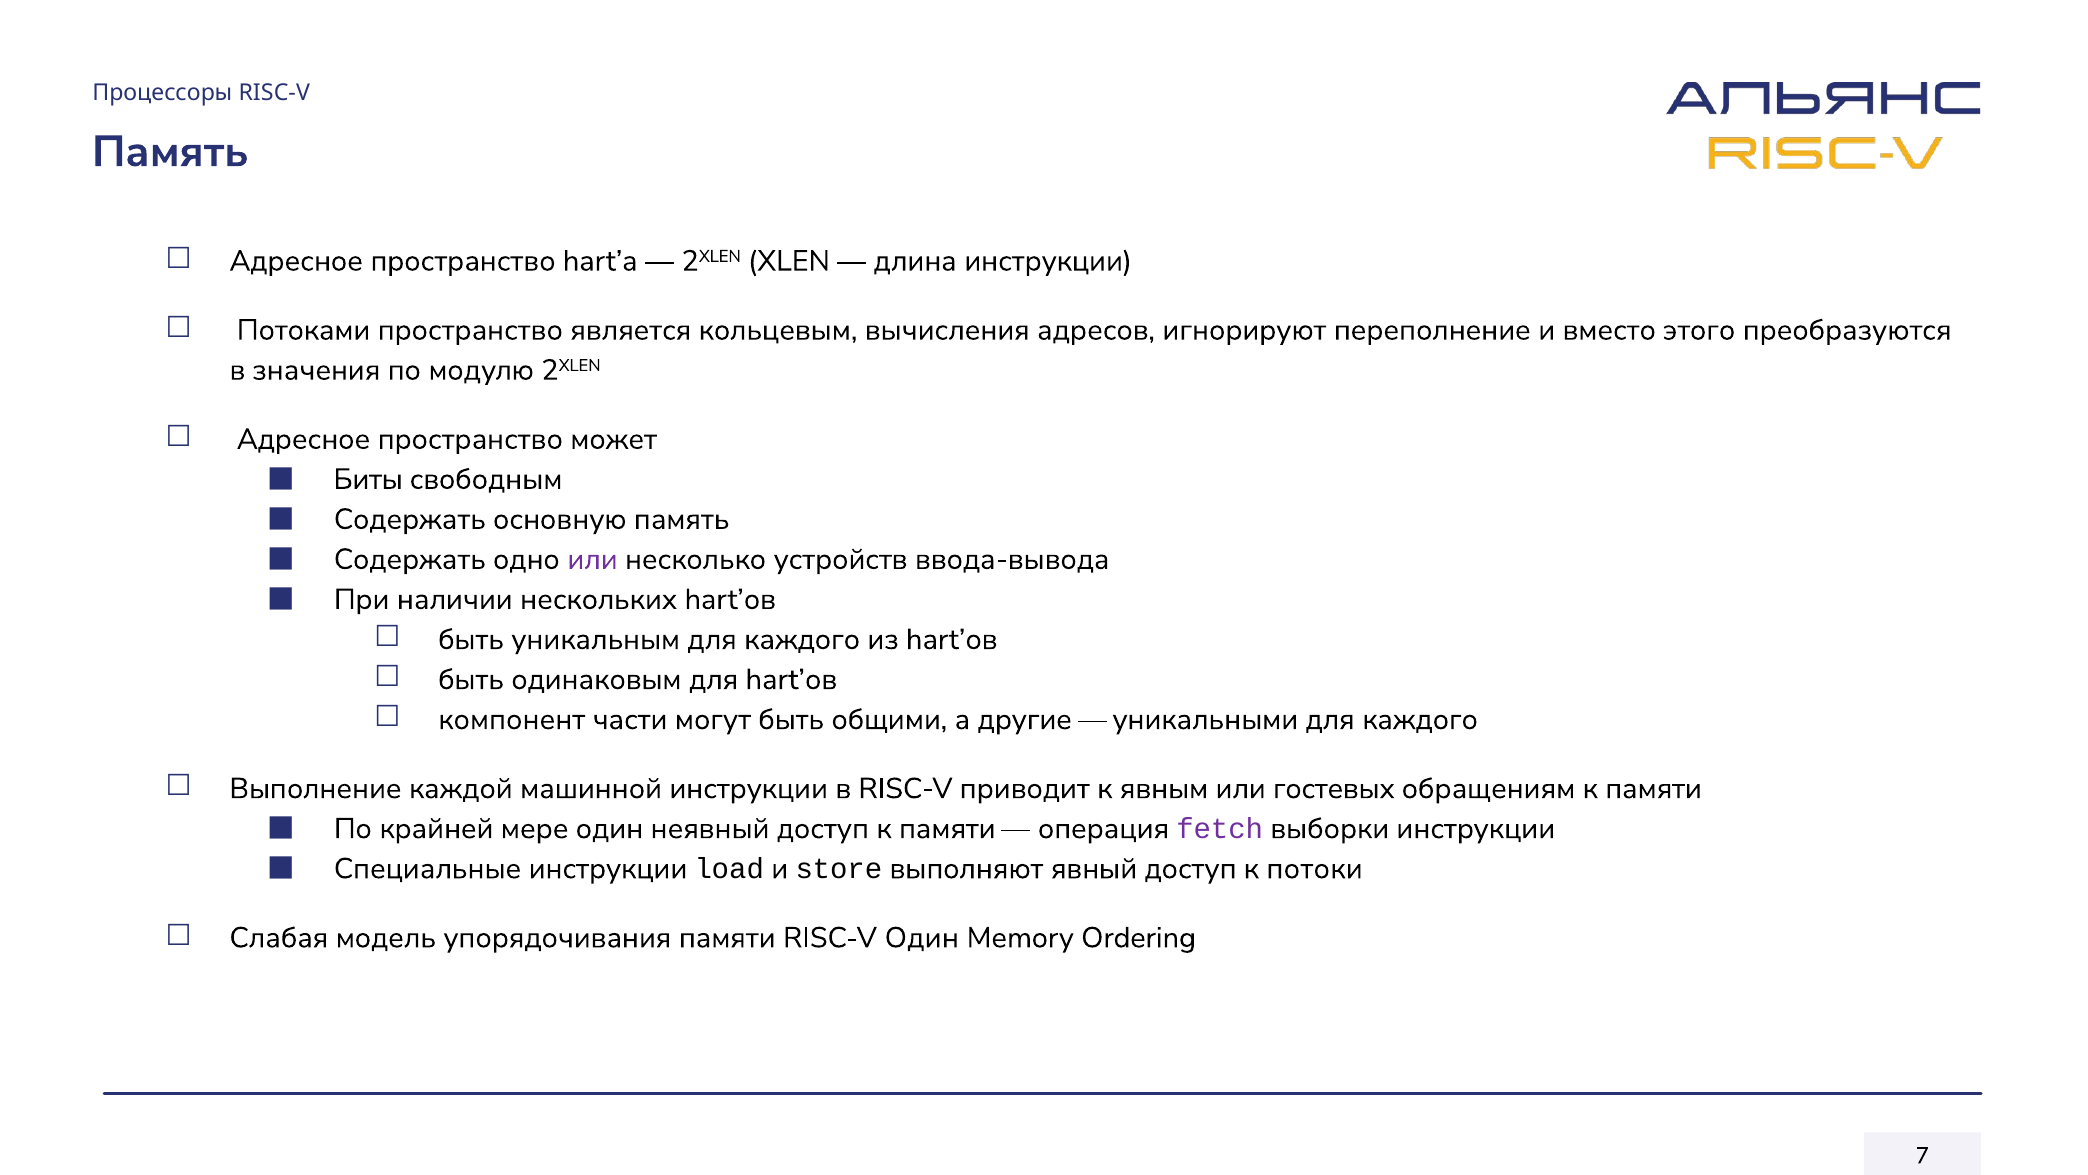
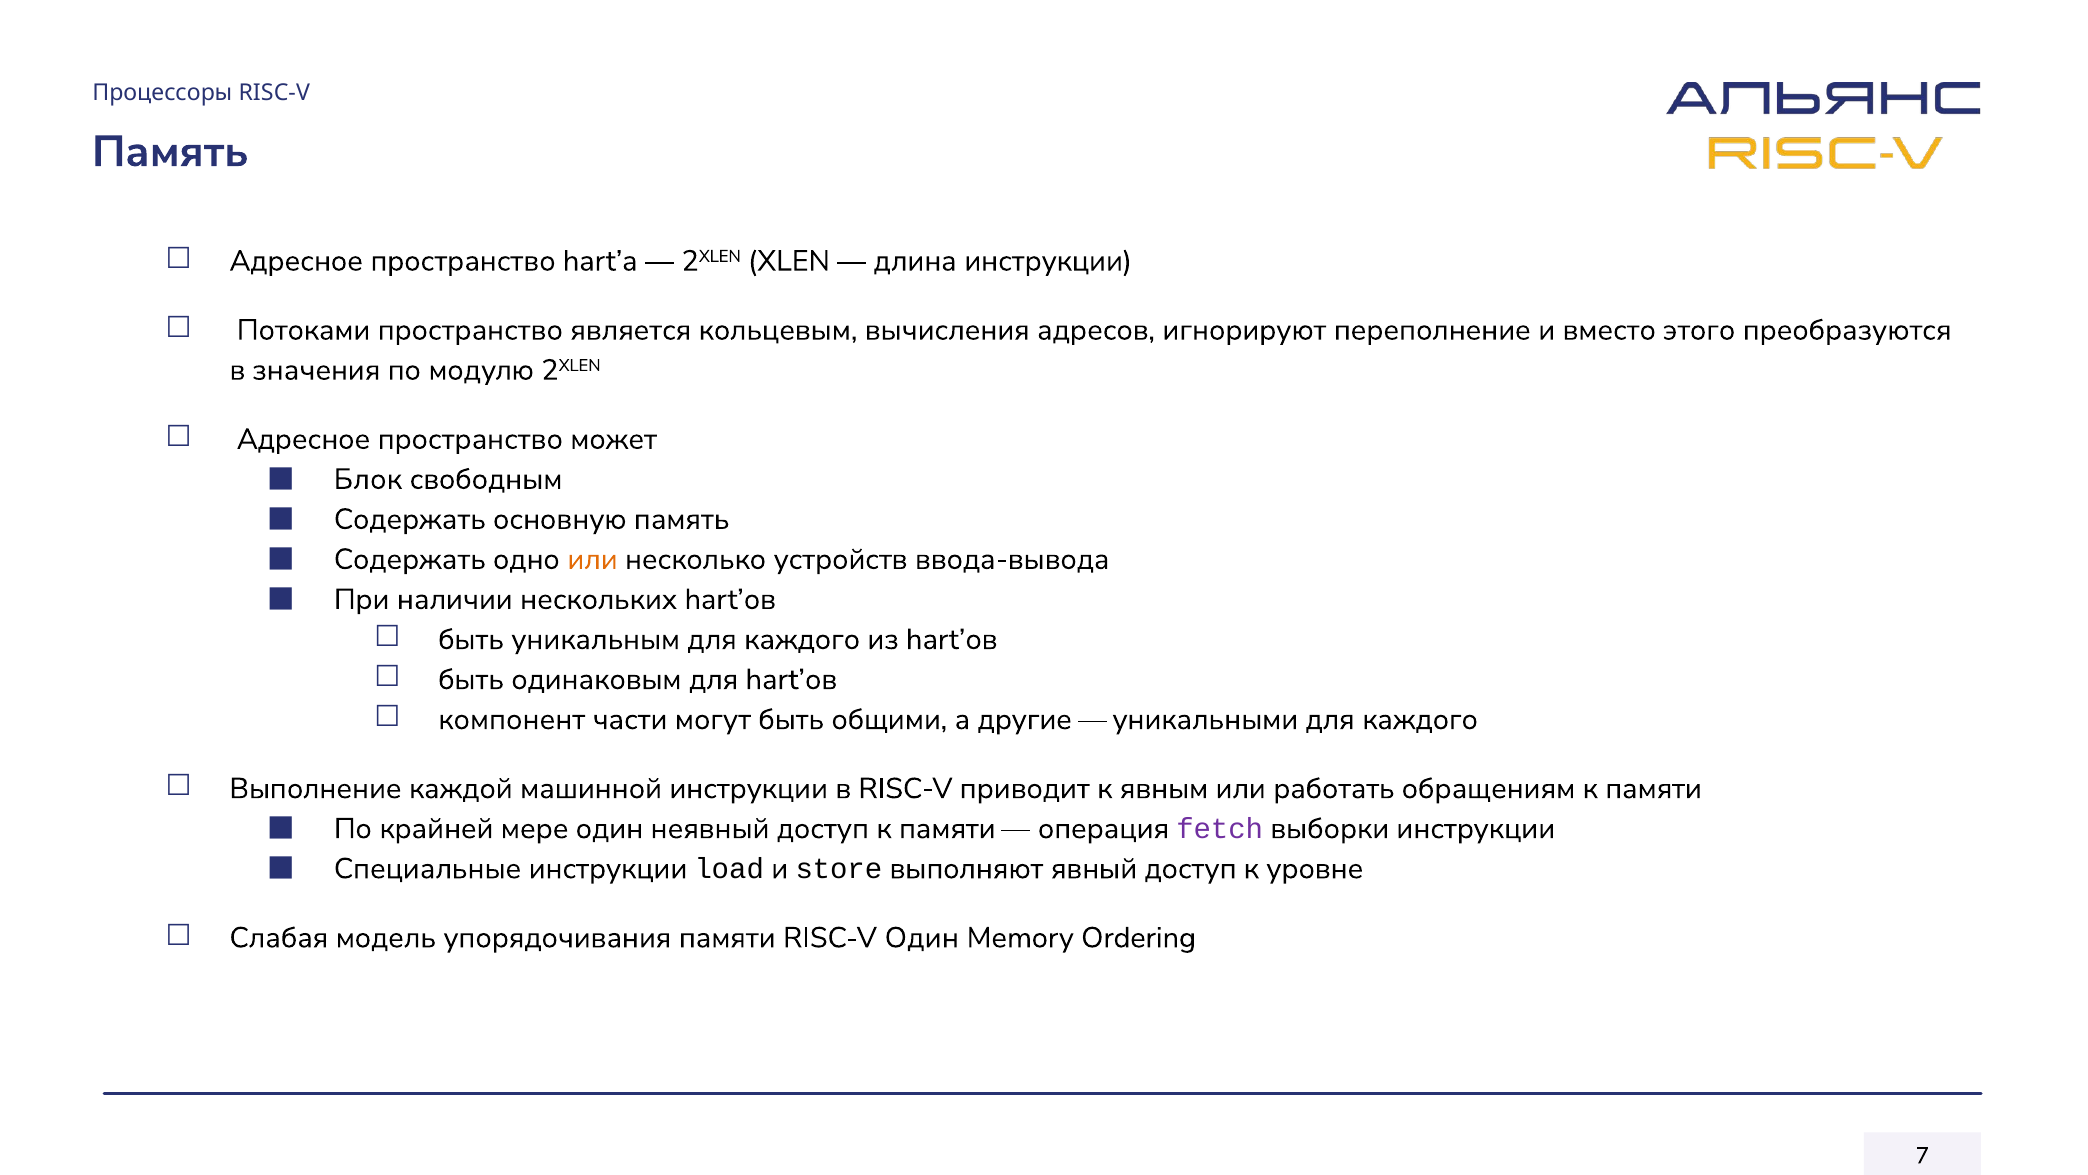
Биты: Биты -> Блок
или at (593, 559) colour: purple -> orange
гостевых: гостевых -> работать
потоки: потоки -> уровне
